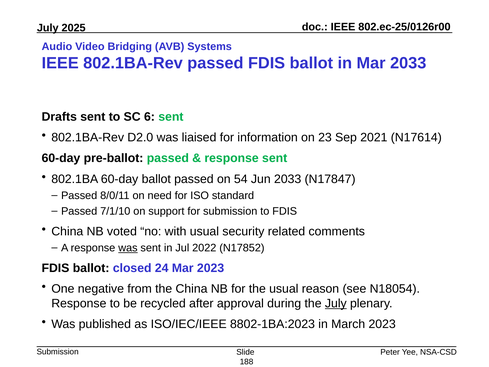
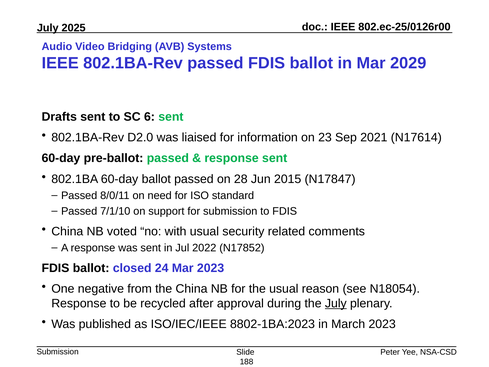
Mar 2033: 2033 -> 2029
54: 54 -> 28
Jun 2033: 2033 -> 2015
was at (128, 248) underline: present -> none
